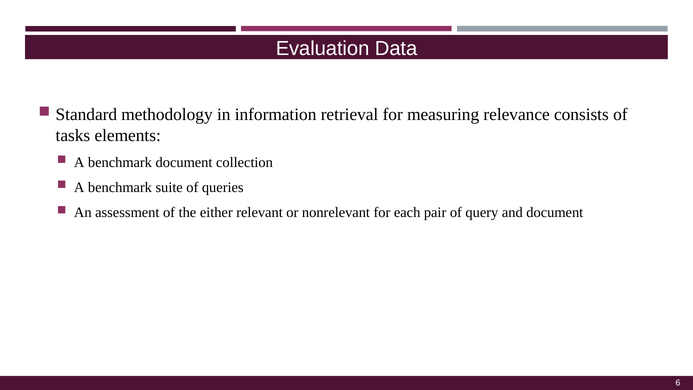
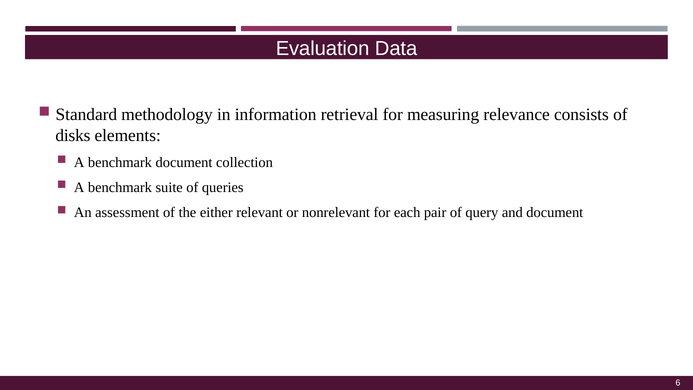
tasks: tasks -> disks
